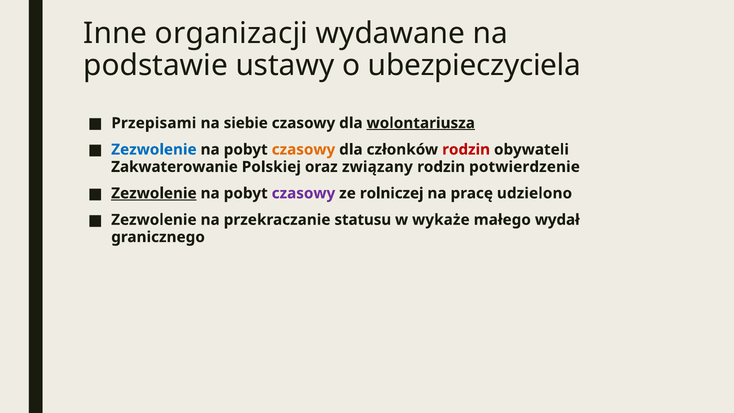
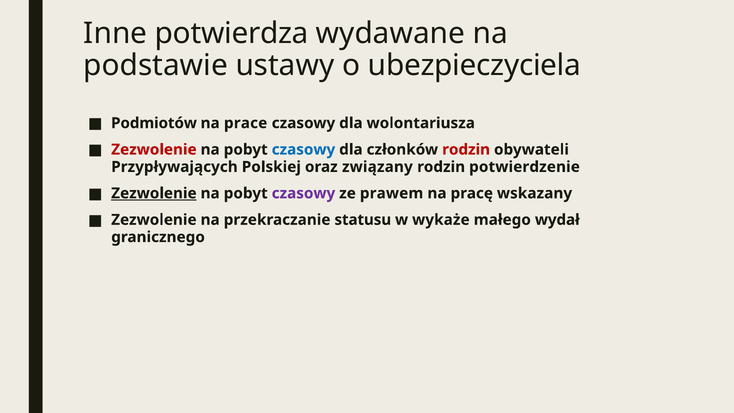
organizacji: organizacji -> potwierdza
Przepisami: Przepisami -> Podmiotów
siebie: siebie -> prace
wolontariusza underline: present -> none
Zezwolenie at (154, 150) colour: blue -> red
czasowy at (303, 150) colour: orange -> blue
Zakwaterowanie: Zakwaterowanie -> Przypływających
rolniczej: rolniczej -> prawem
udzielono: udzielono -> wskazany
